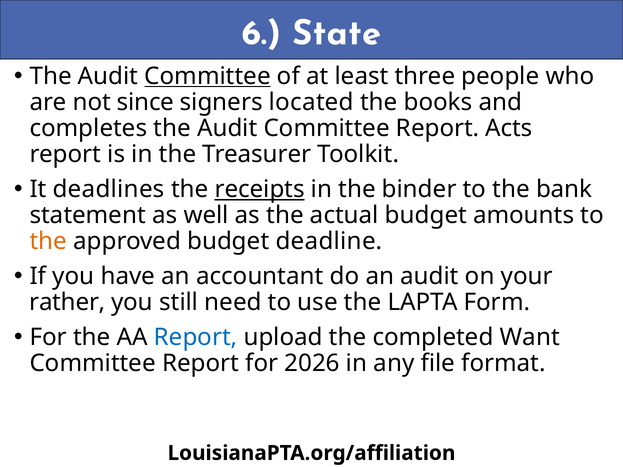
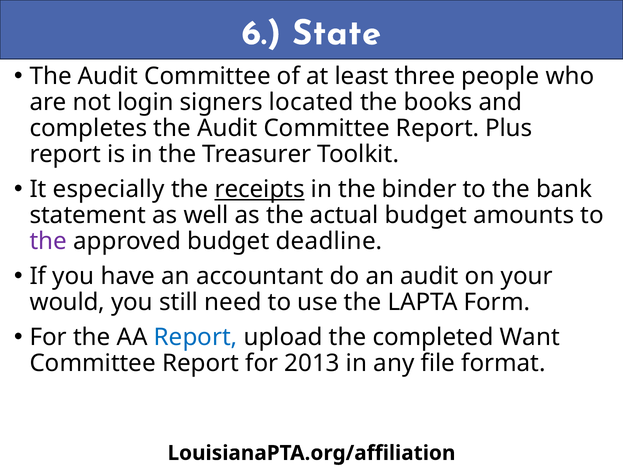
Committee at (208, 76) underline: present -> none
since: since -> login
Acts: Acts -> Plus
deadlines: deadlines -> especially
the at (48, 242) colour: orange -> purple
rather: rather -> would
2026: 2026 -> 2013
